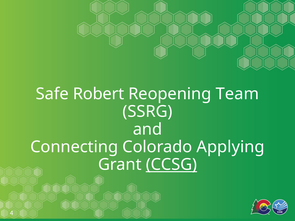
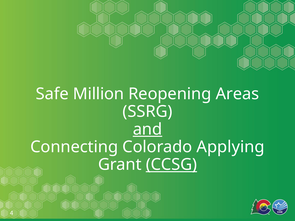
Robert: Robert -> Million
Team: Team -> Areas
and underline: none -> present
